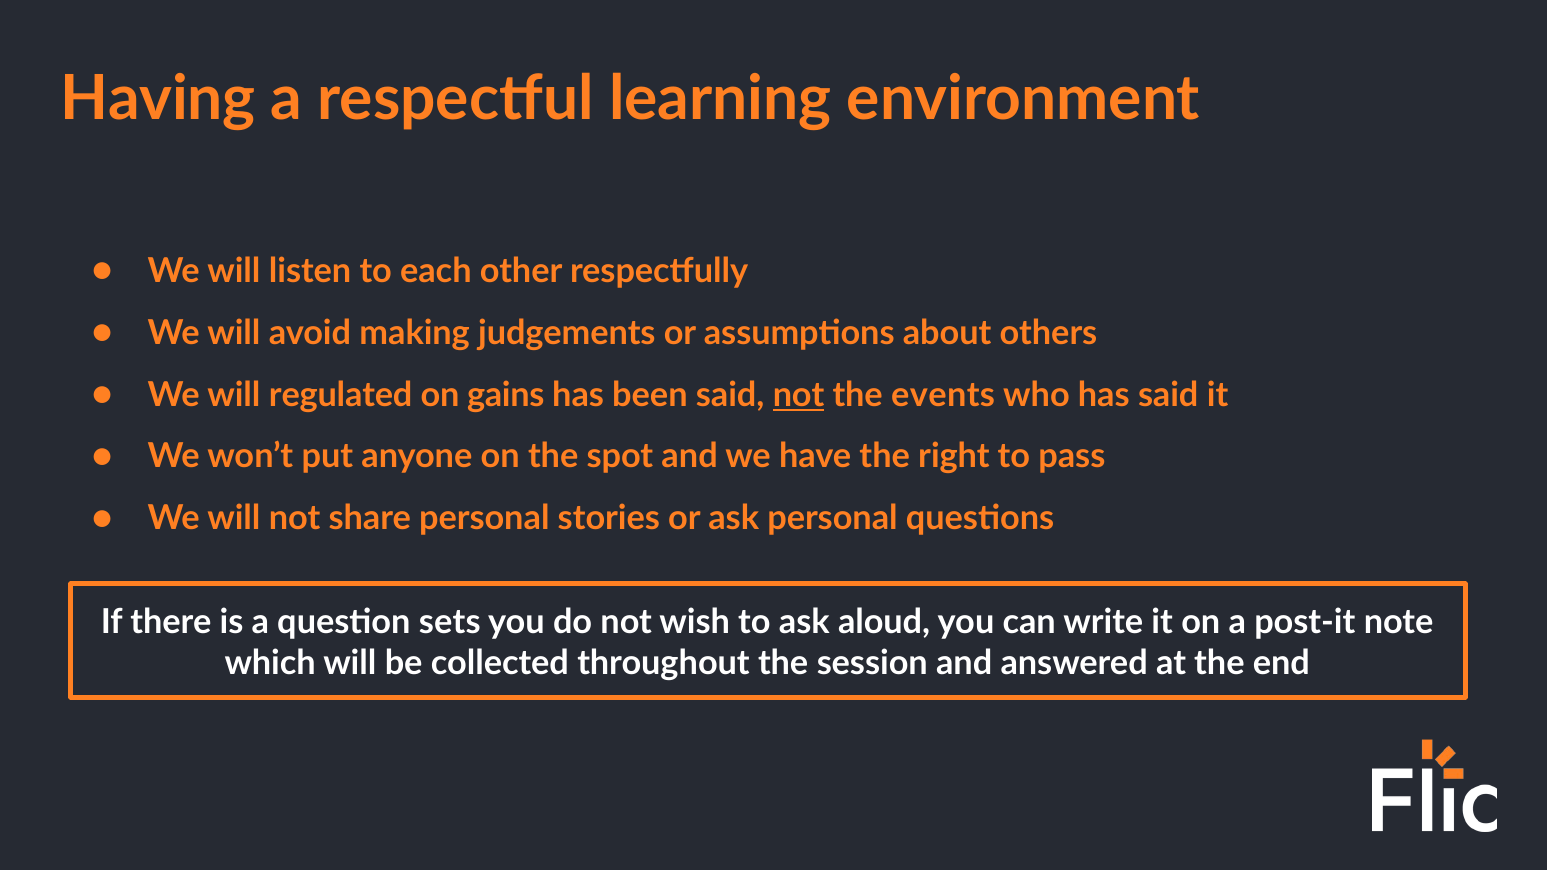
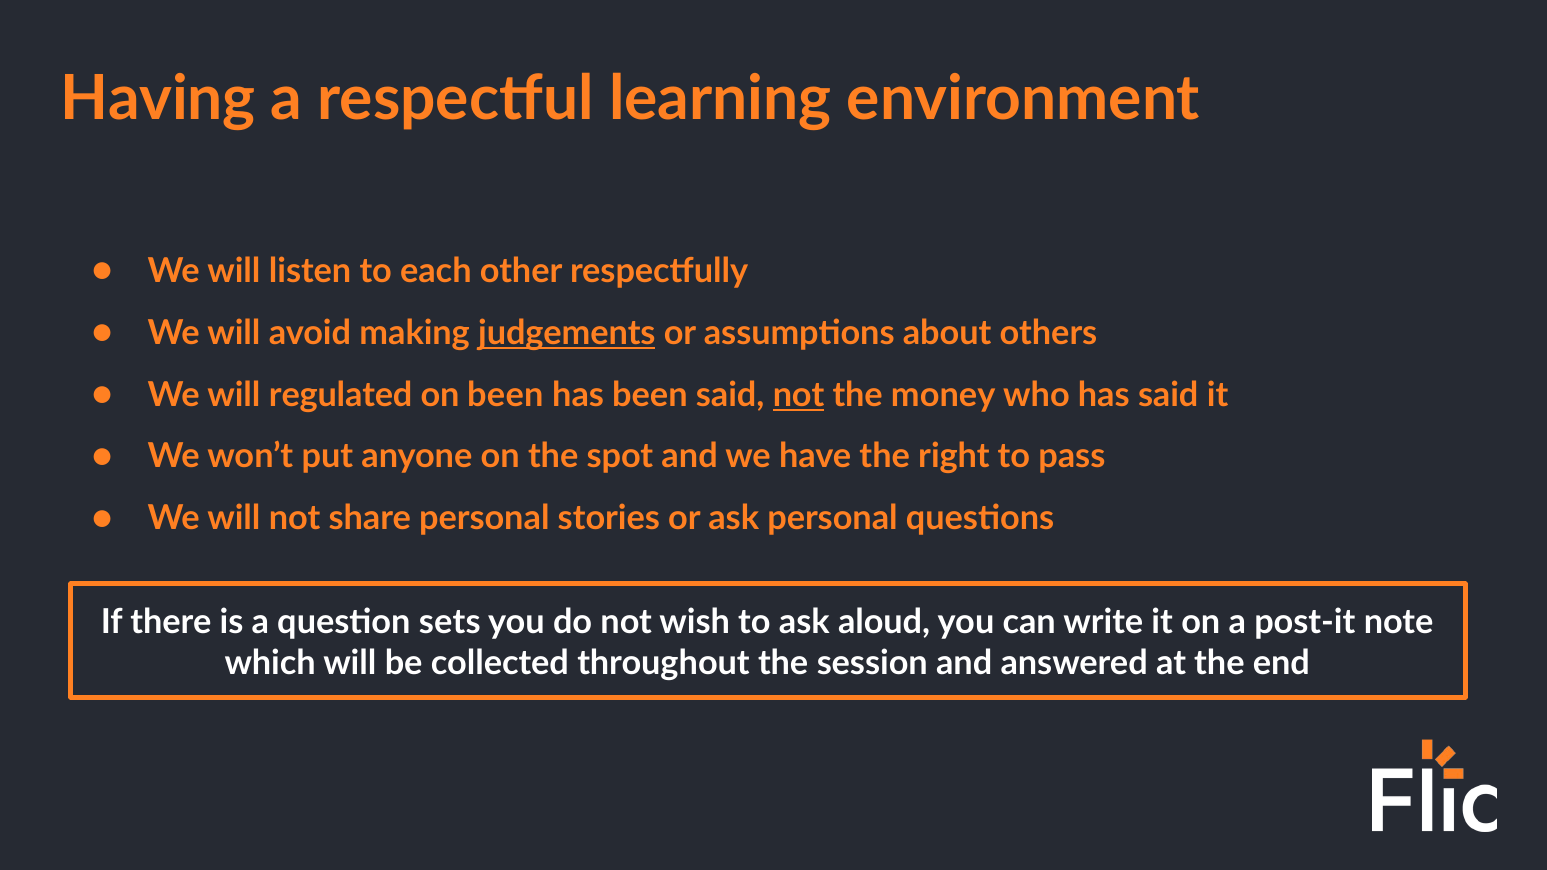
judgements underline: none -> present
on gains: gains -> been
events: events -> money
